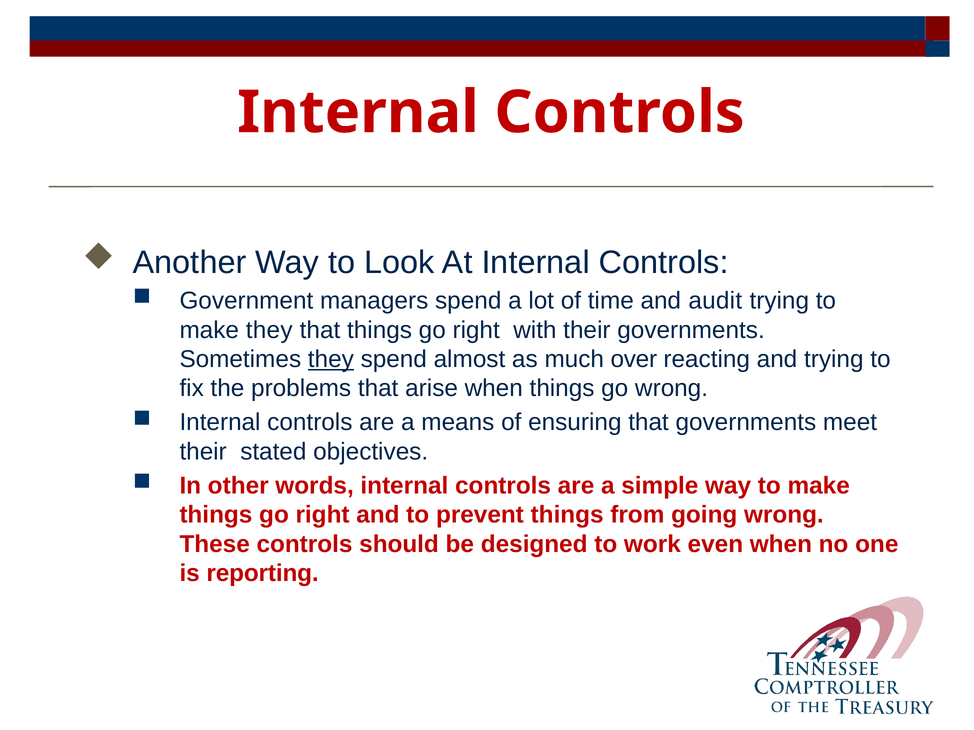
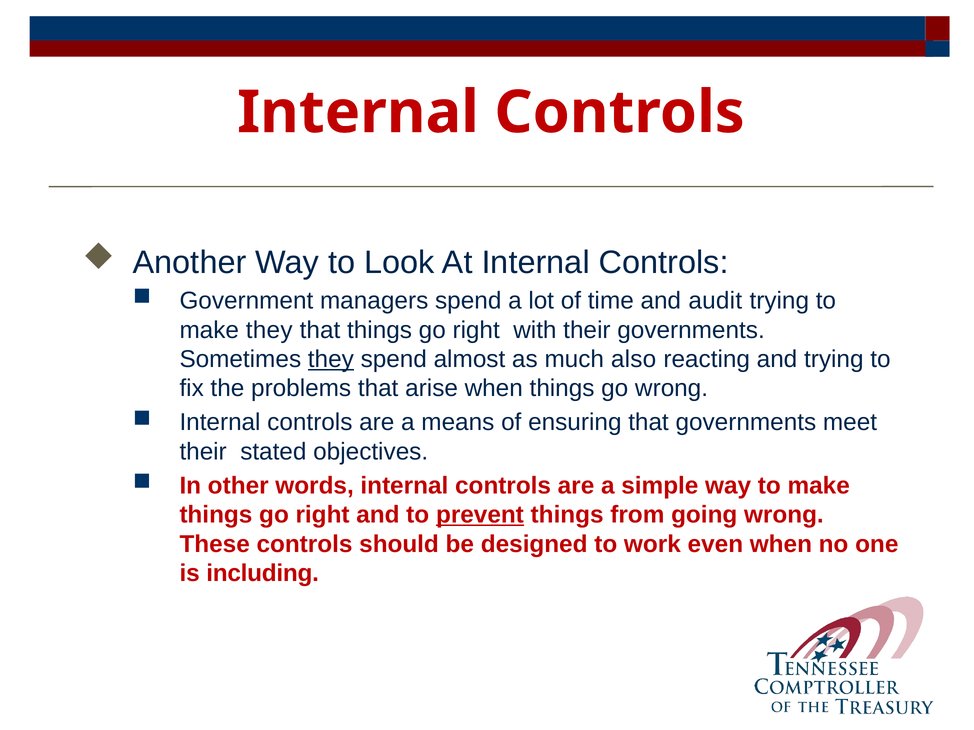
over: over -> also
prevent underline: none -> present
reporting: reporting -> including
